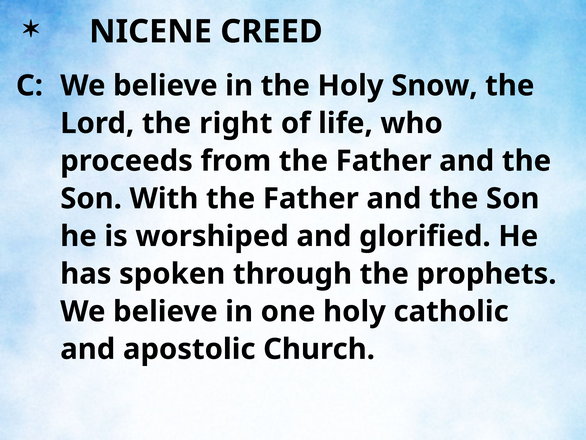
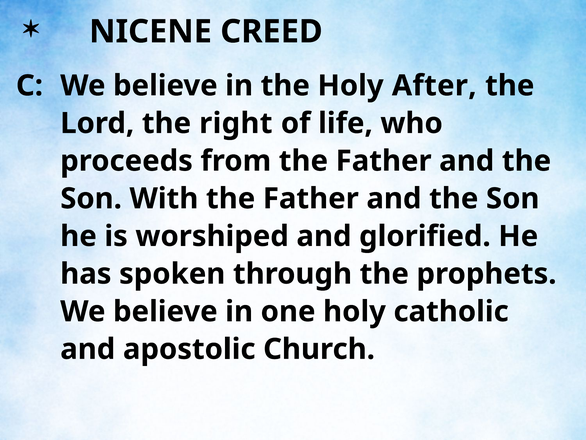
Snow: Snow -> After
